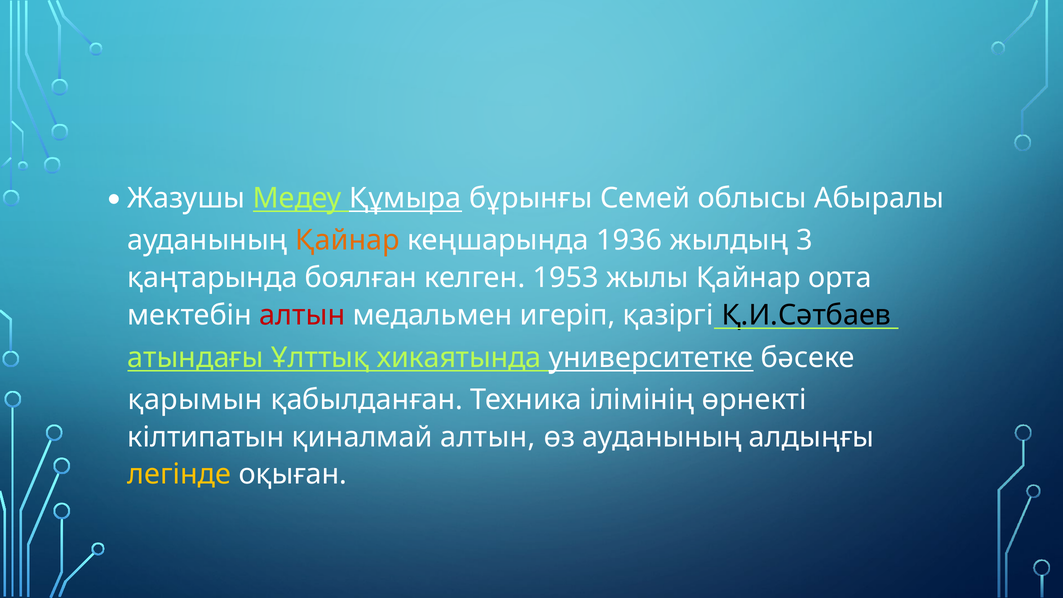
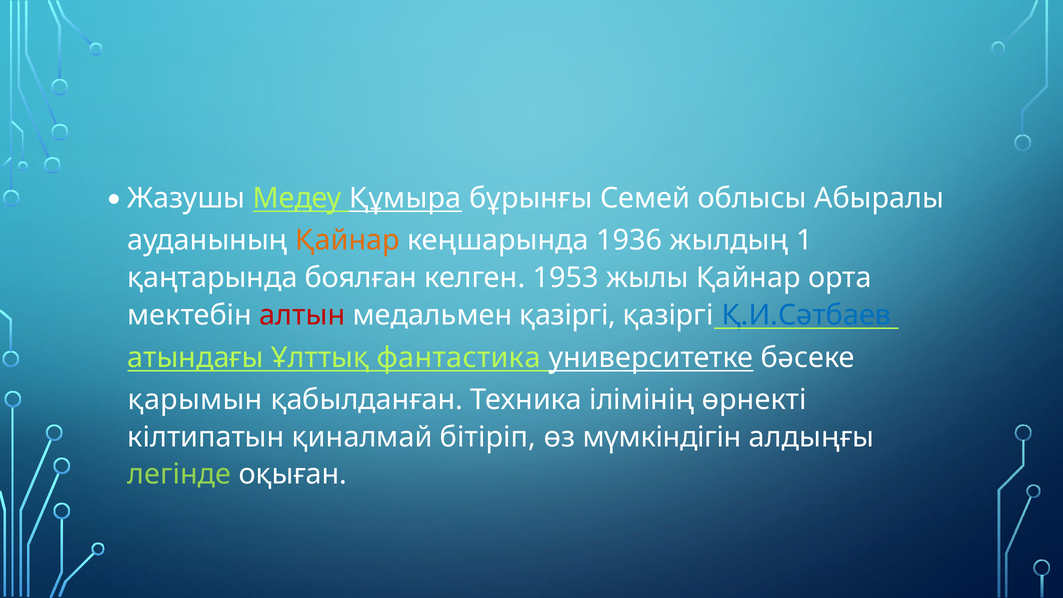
3: 3 -> 1
медальмен игеріп: игеріп -> қазіргі
Қ.И.Сәтбаев colour: black -> blue
хикаятында: хикаятында -> фантастика
қиналмай алтын: алтын -> бітіріп
өз ауданының: ауданының -> мүмкіндігін
легінде colour: yellow -> light green
